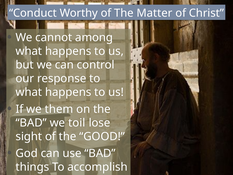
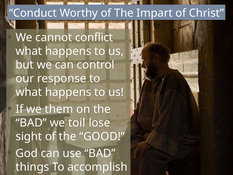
Matter: Matter -> Impart
among: among -> conflict
